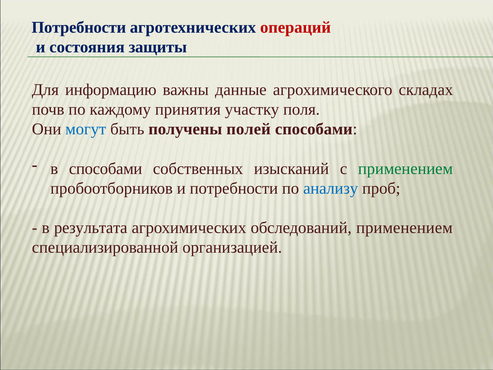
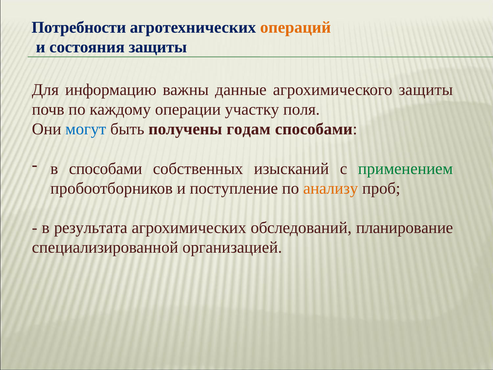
операций colour: red -> orange
агрохимического складах: складах -> защиты
принятия: принятия -> операции
полей: полей -> годам
и потребности: потребности -> поступление
анализу colour: blue -> orange
обследований применением: применением -> планирование
